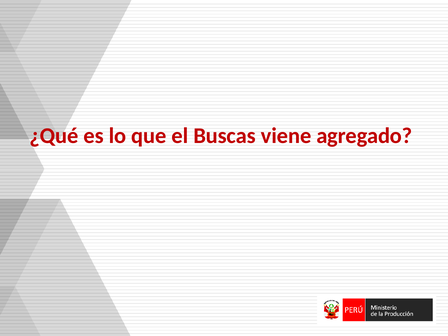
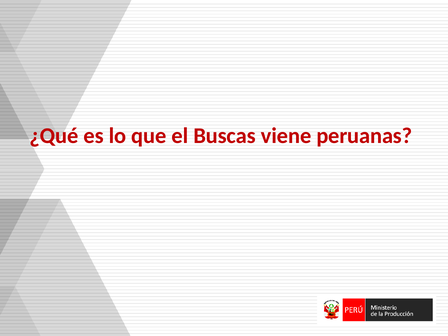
agregado: agregado -> peruanas
